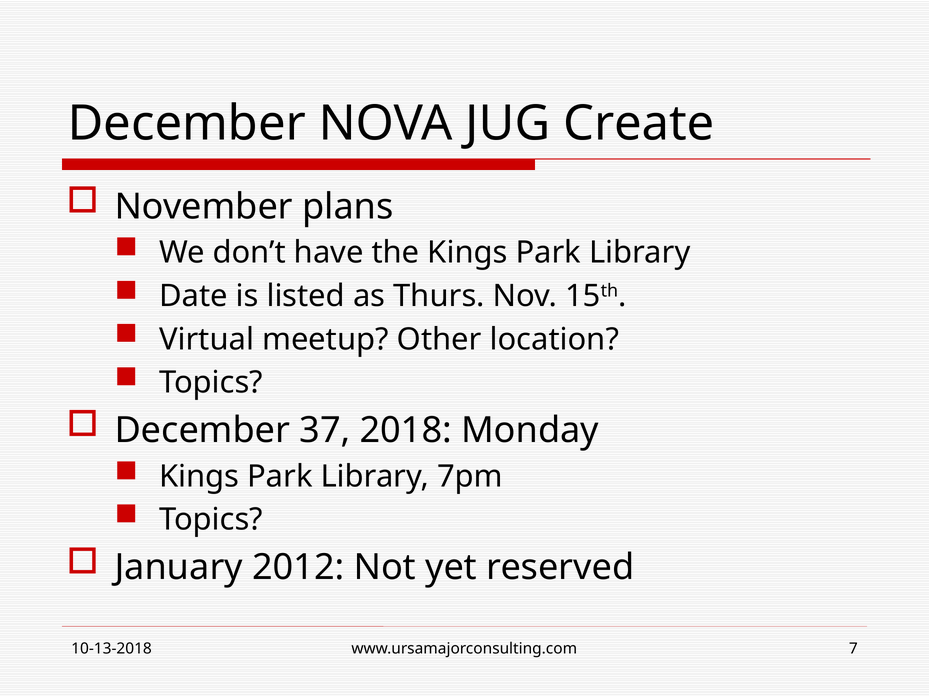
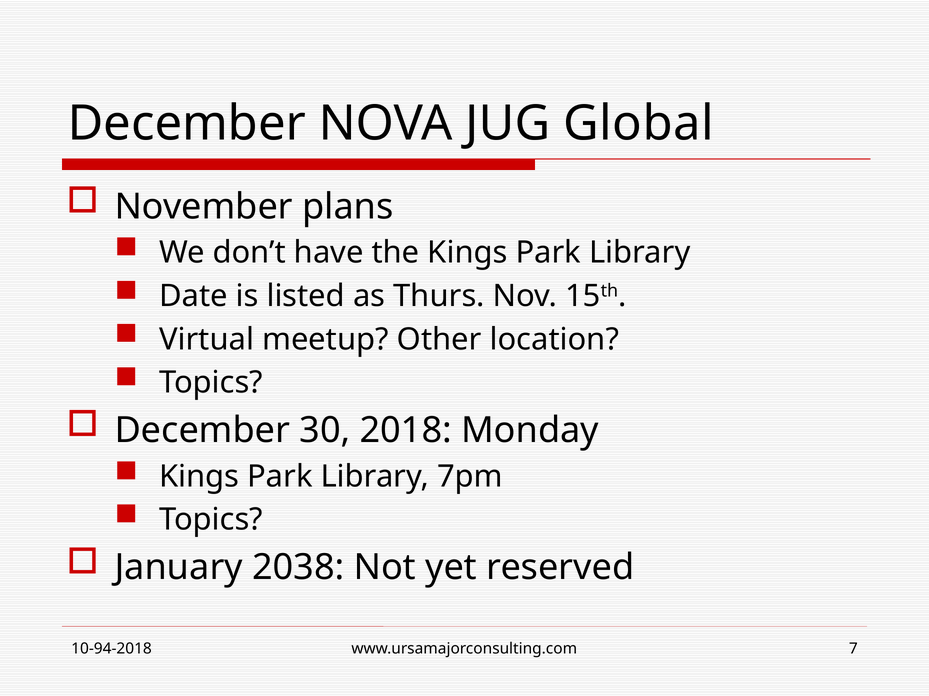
Create: Create -> Global
37: 37 -> 30
2012: 2012 -> 2038
10-13-2018: 10-13-2018 -> 10-94-2018
